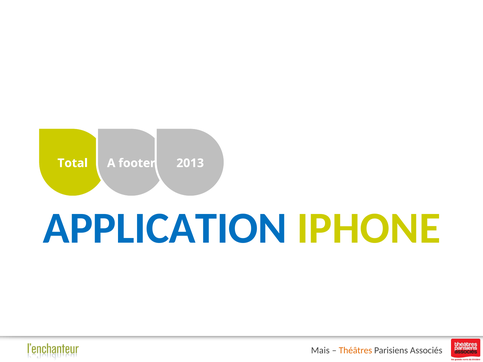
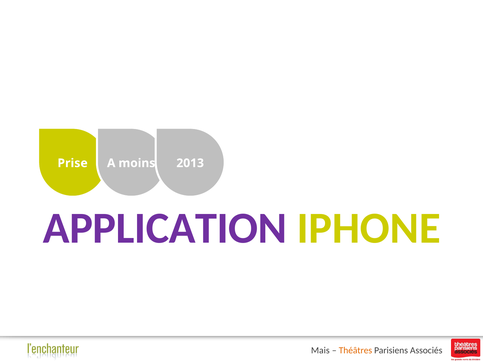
Total: Total -> Prise
footer: footer -> moins
APPLICATION colour: blue -> purple
